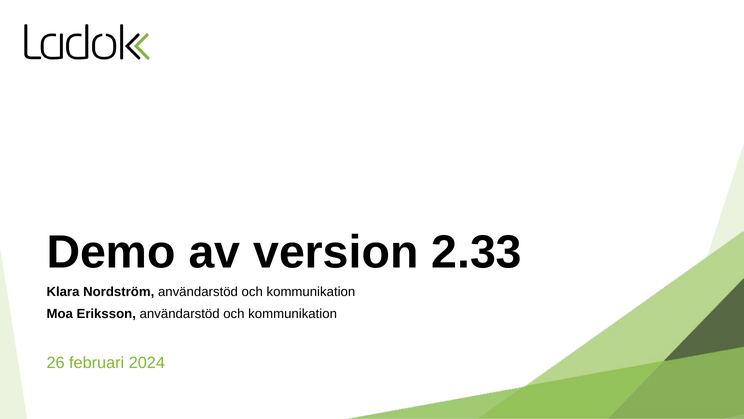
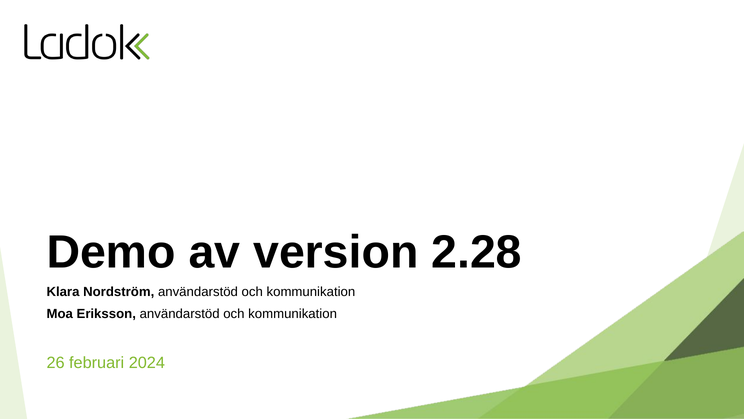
2.33: 2.33 -> 2.28
